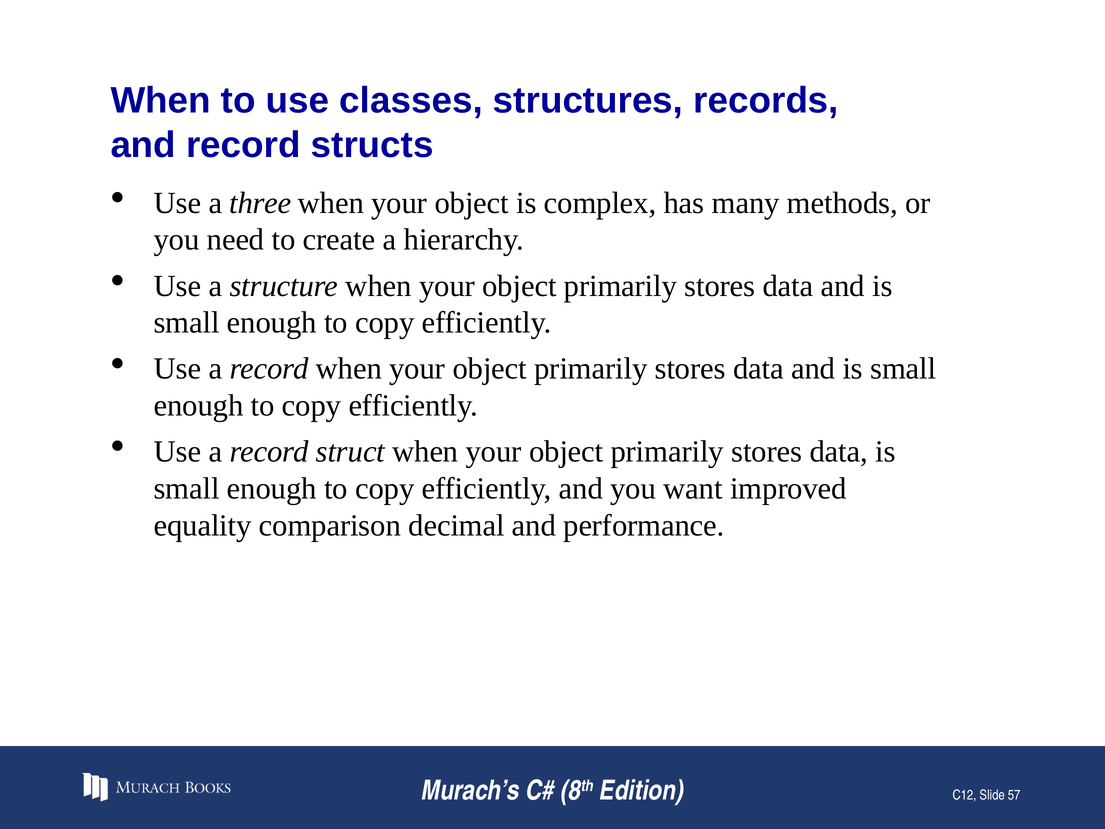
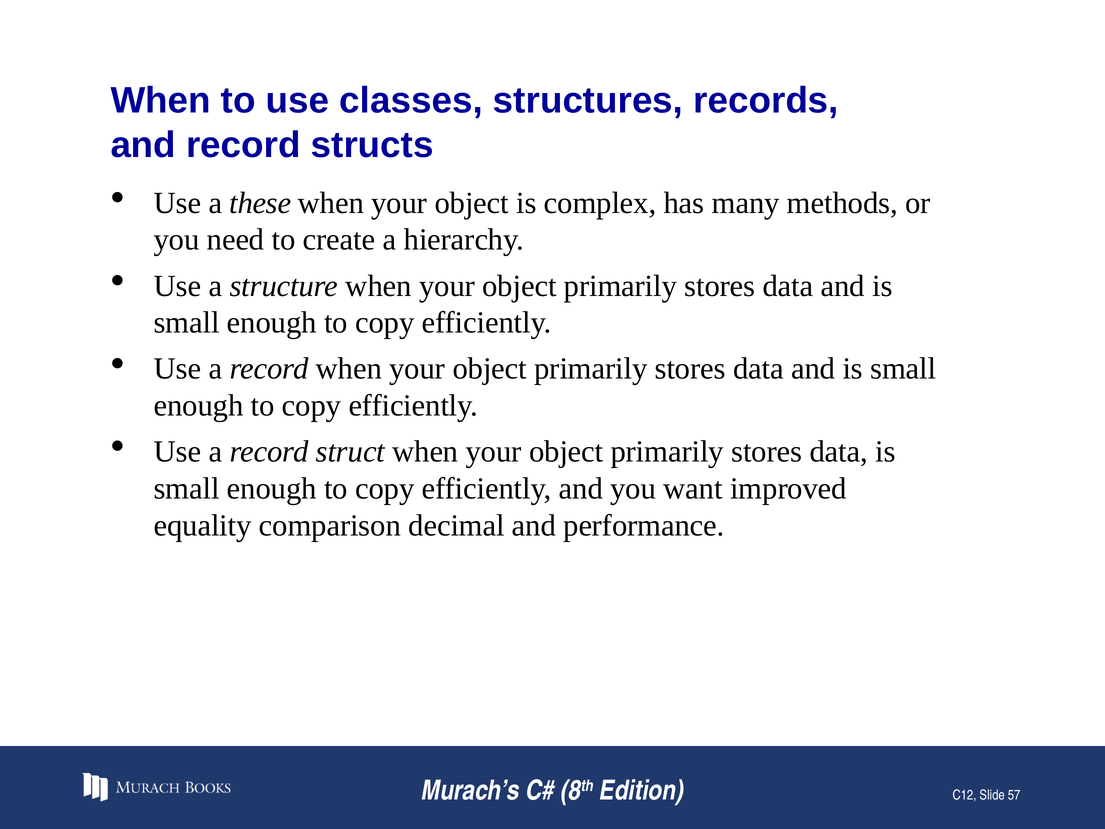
three: three -> these
